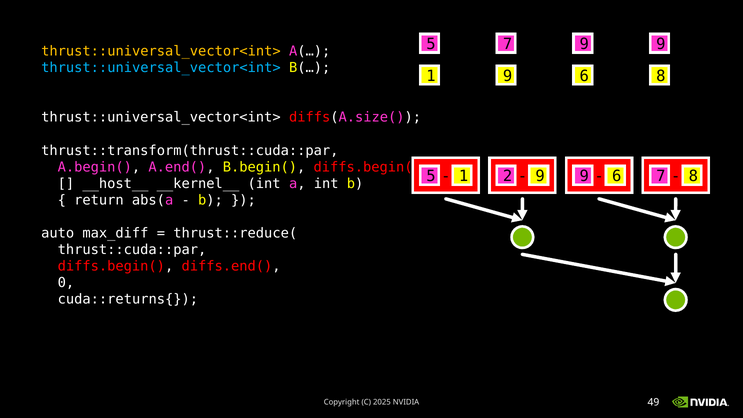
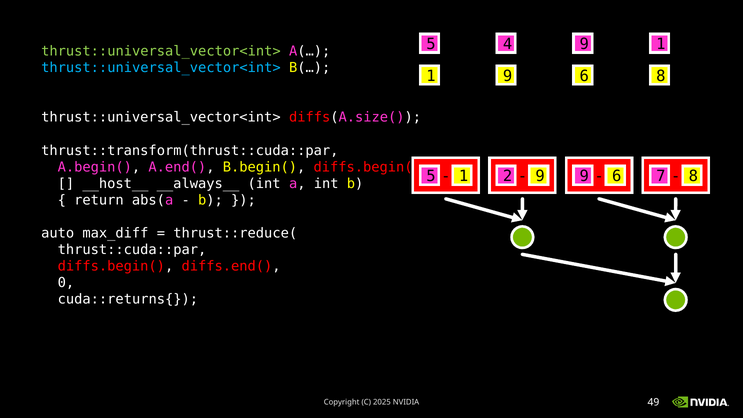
5 7: 7 -> 4
9 9: 9 -> 1
thrust::universal_vector<int> at (161, 51) colour: yellow -> light green
__kernel__: __kernel__ -> __always__
